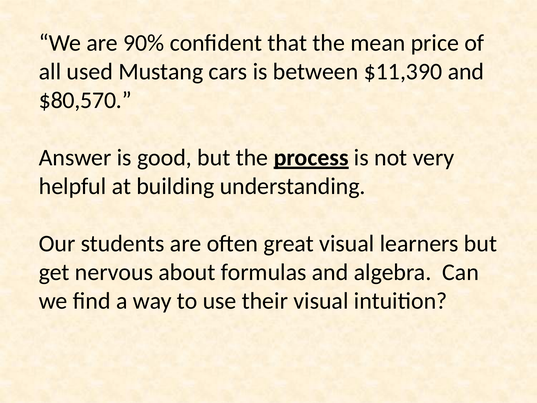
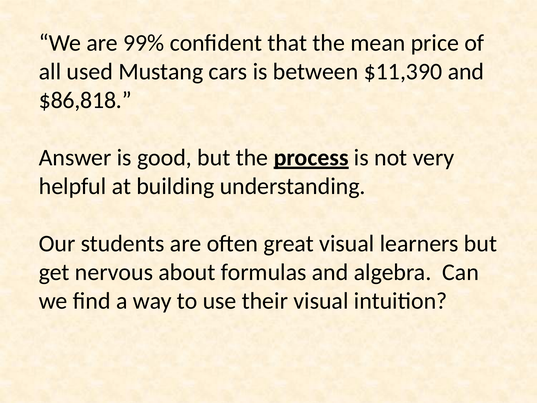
90%: 90% -> 99%
$80,570: $80,570 -> $86,818
